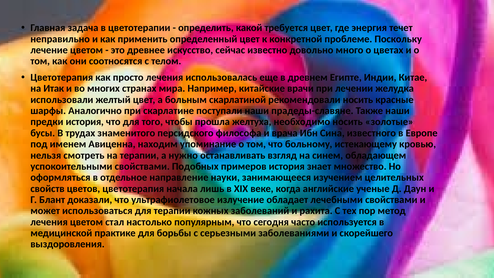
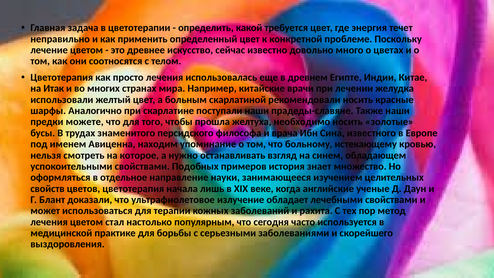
предки история: история -> можете
на терапии: терапии -> которое
